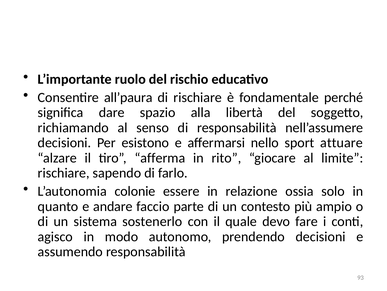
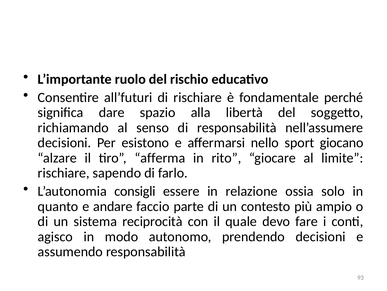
all’paura: all’paura -> all’futuri
attuare: attuare -> giocano
colonie: colonie -> consigli
sostenerlo: sostenerlo -> reciprocità
